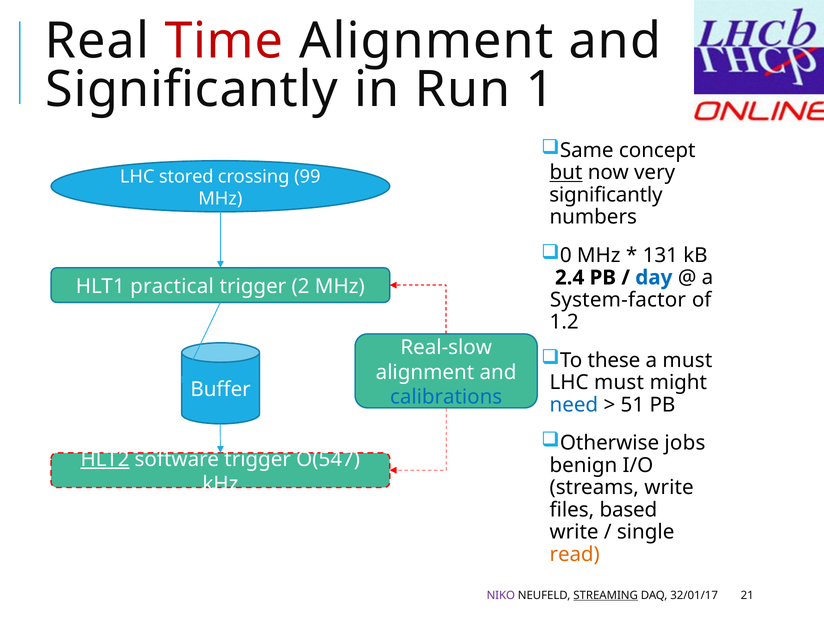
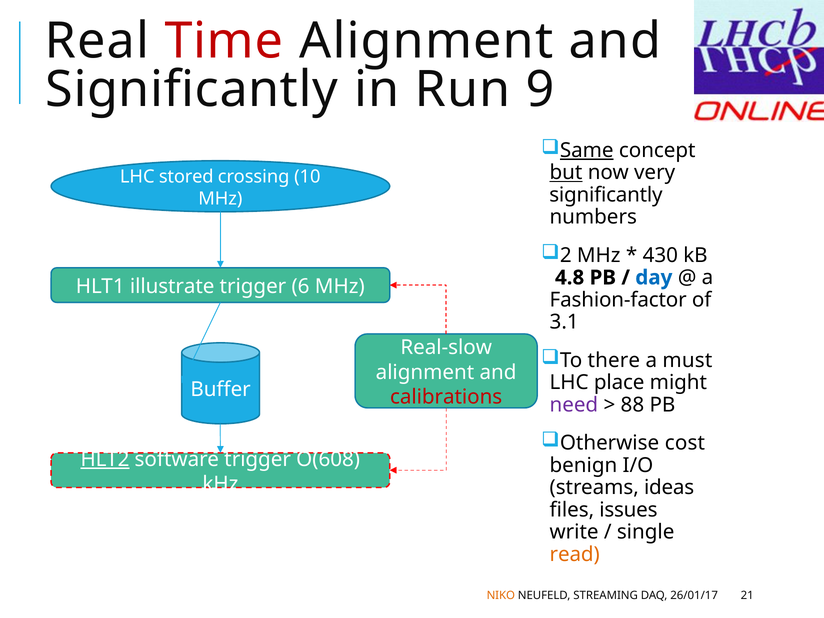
1: 1 -> 9
Same underline: none -> present
99: 99 -> 10
0: 0 -> 2
131: 131 -> 430
2.4: 2.4 -> 4.8
practical: practical -> illustrate
2: 2 -> 6
System-factor: System-factor -> Fashion-factor
1.2: 1.2 -> 3.1
these: these -> there
LHC must: must -> place
calibrations colour: blue -> red
need colour: blue -> purple
51: 51 -> 88
jobs: jobs -> cost
O(547: O(547 -> O(608
streams write: write -> ideas
based: based -> issues
NIKO colour: purple -> orange
STREAMING underline: present -> none
32/01/17: 32/01/17 -> 26/01/17
